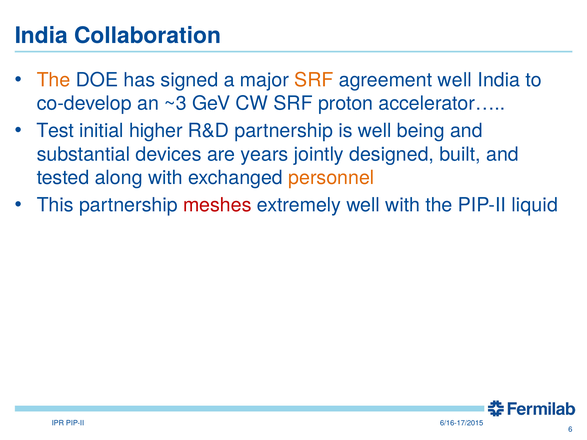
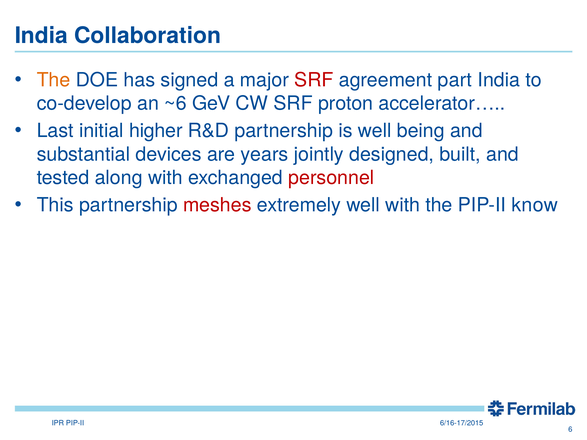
SRF at (314, 80) colour: orange -> red
agreement well: well -> part
~3: ~3 -> ~6
Test: Test -> Last
personnel colour: orange -> red
liquid: liquid -> know
